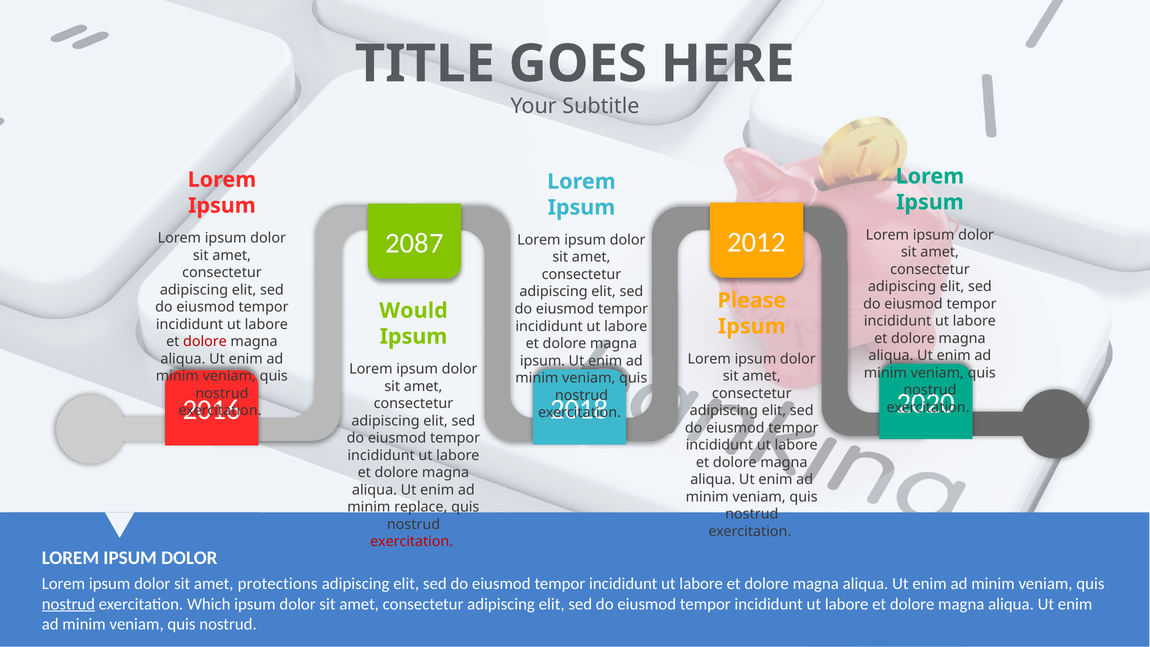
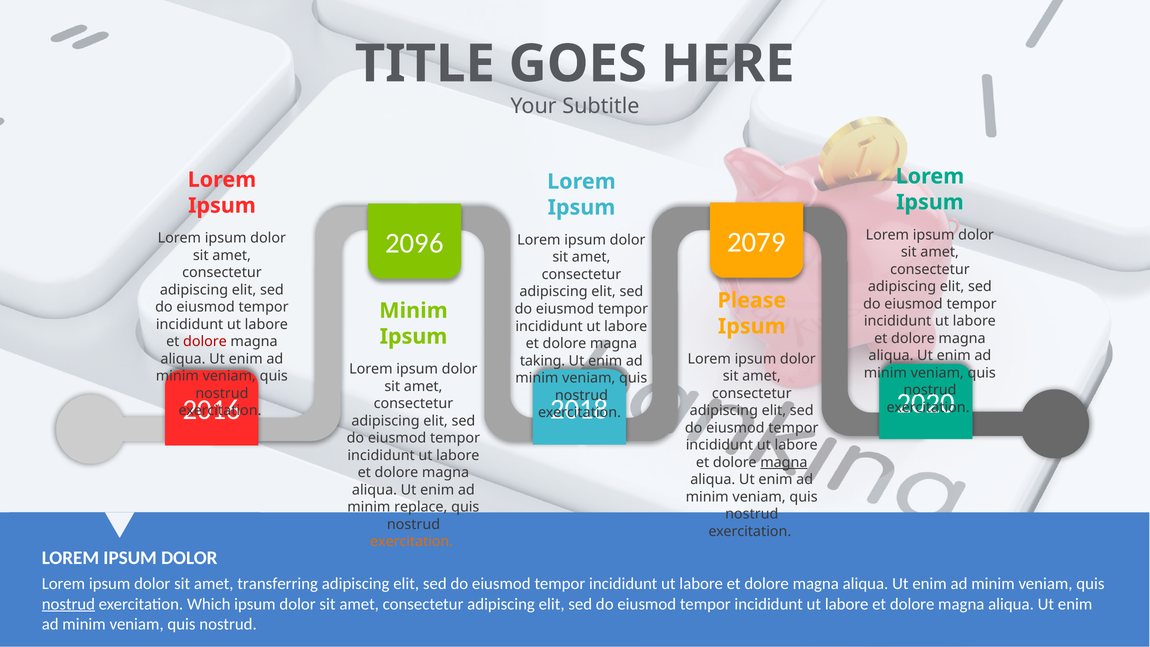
2012: 2012 -> 2079
2087: 2087 -> 2096
Would at (413, 311): Would -> Minim
ipsum at (543, 361): ipsum -> taking
magna at (784, 462) underline: none -> present
exercitation at (412, 541) colour: red -> orange
protections: protections -> transferring
